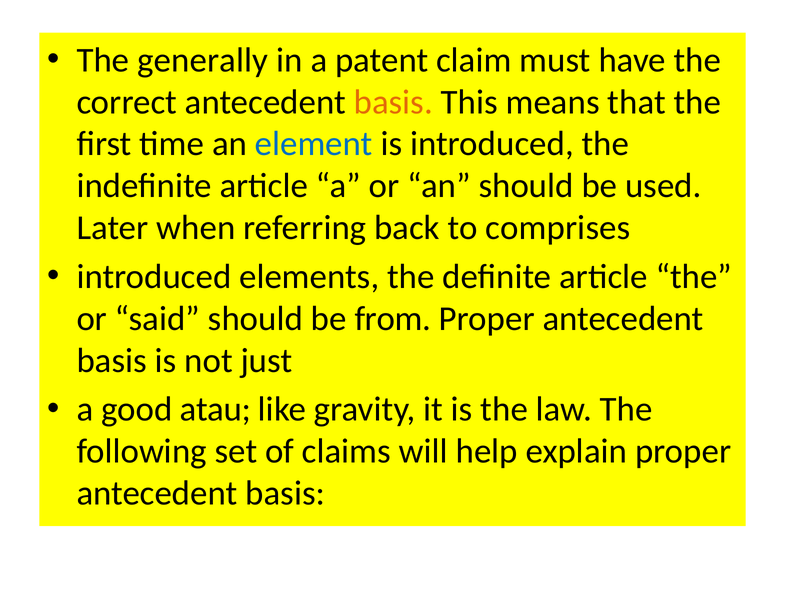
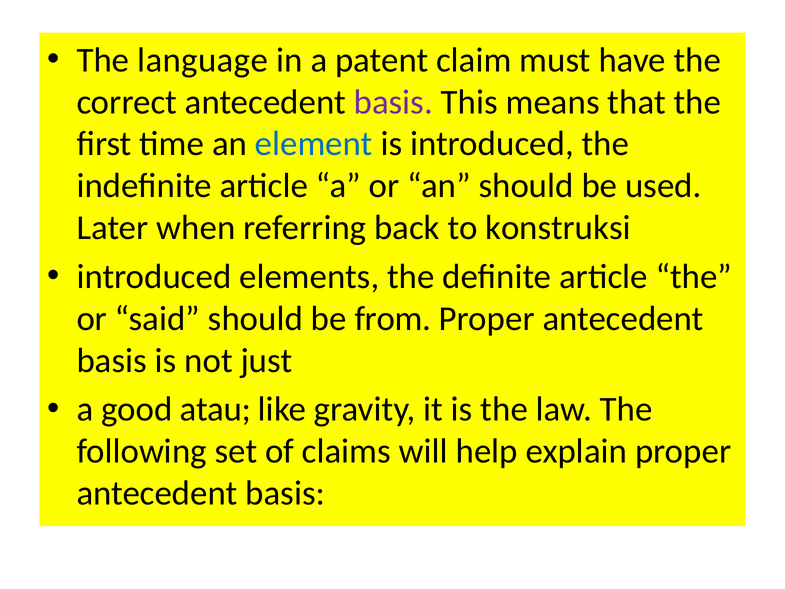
generally: generally -> language
basis at (393, 102) colour: orange -> purple
comprises: comprises -> konstruksi
